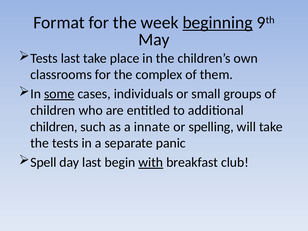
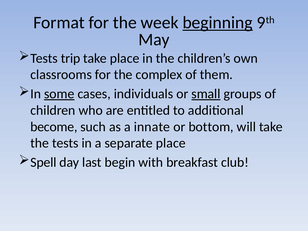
Tests last: last -> trip
small underline: none -> present
children at (54, 127): children -> become
spelling: spelling -> bottom
separate panic: panic -> place
with underline: present -> none
